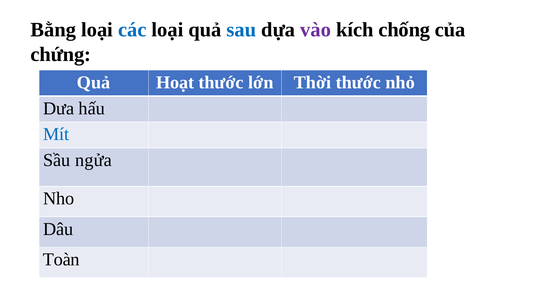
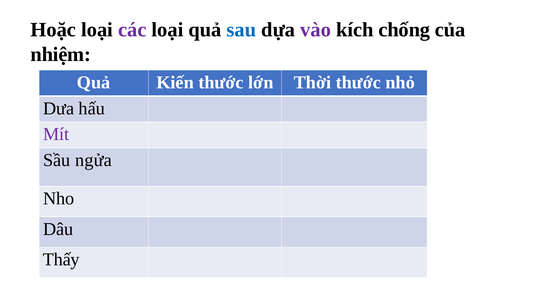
Bằng: Bằng -> Hoặc
các colour: blue -> purple
chứng: chứng -> nhiệm
Hoạt: Hoạt -> Kiến
Mít colour: blue -> purple
Toàn: Toàn -> Thấy
